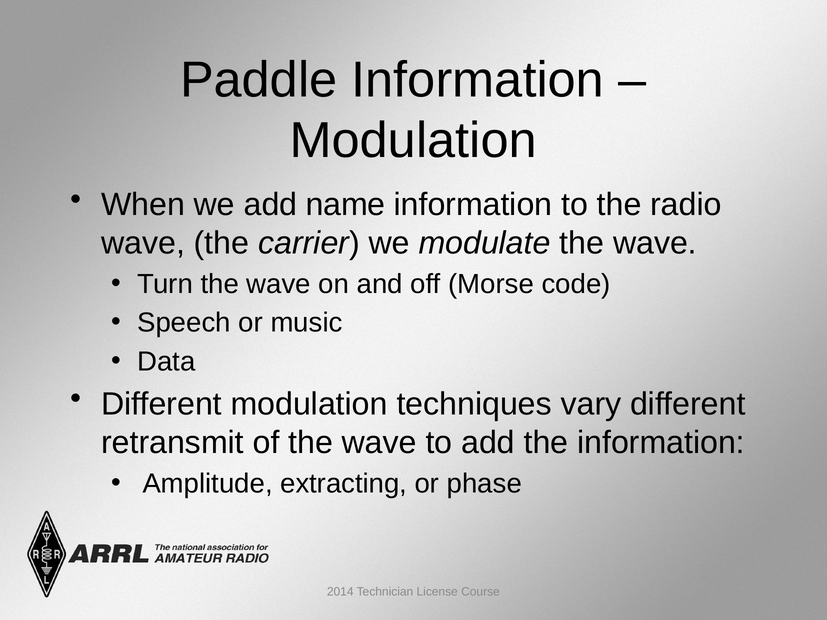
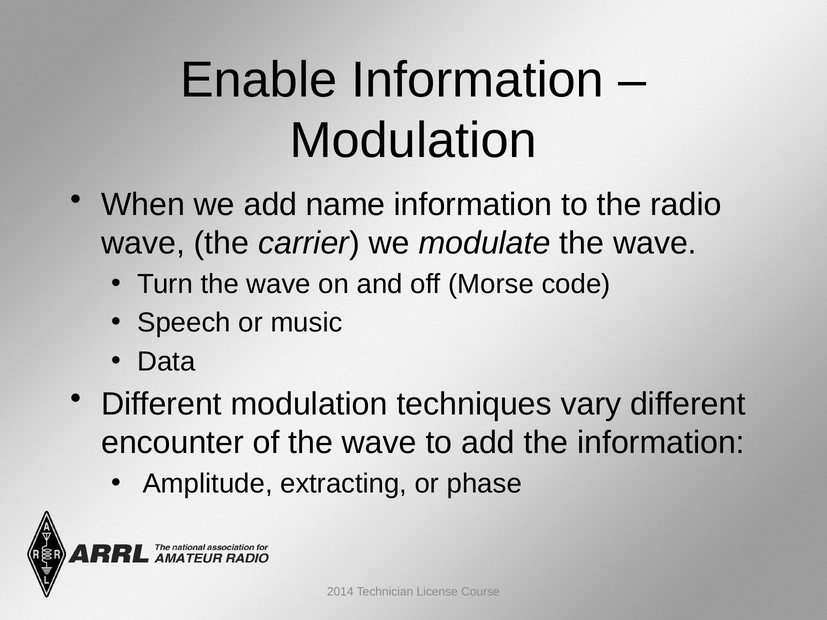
Paddle: Paddle -> Enable
retransmit: retransmit -> encounter
